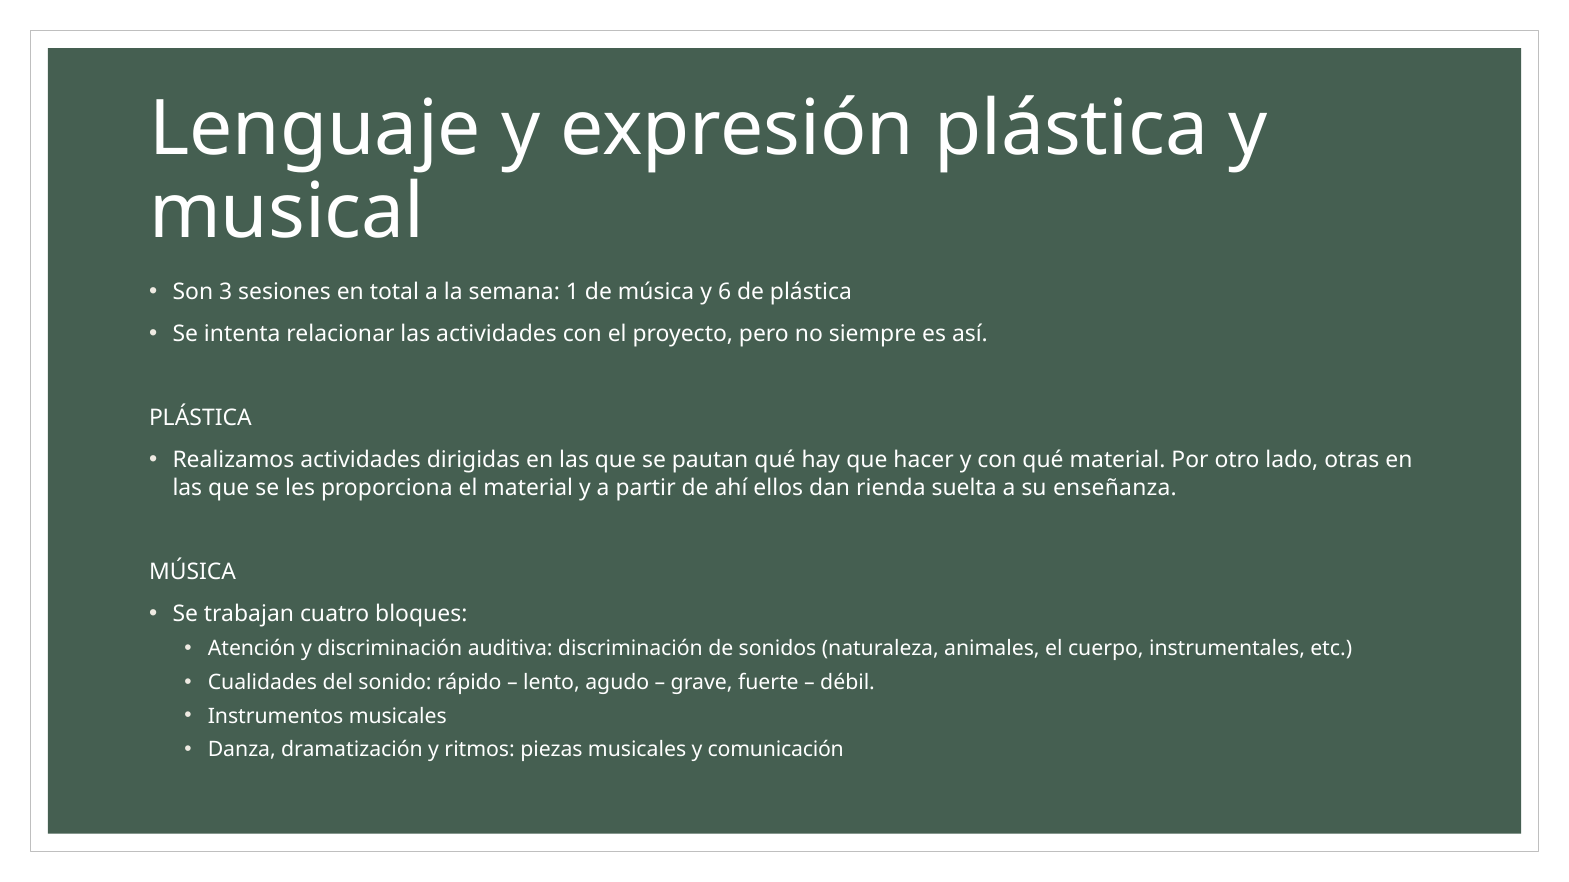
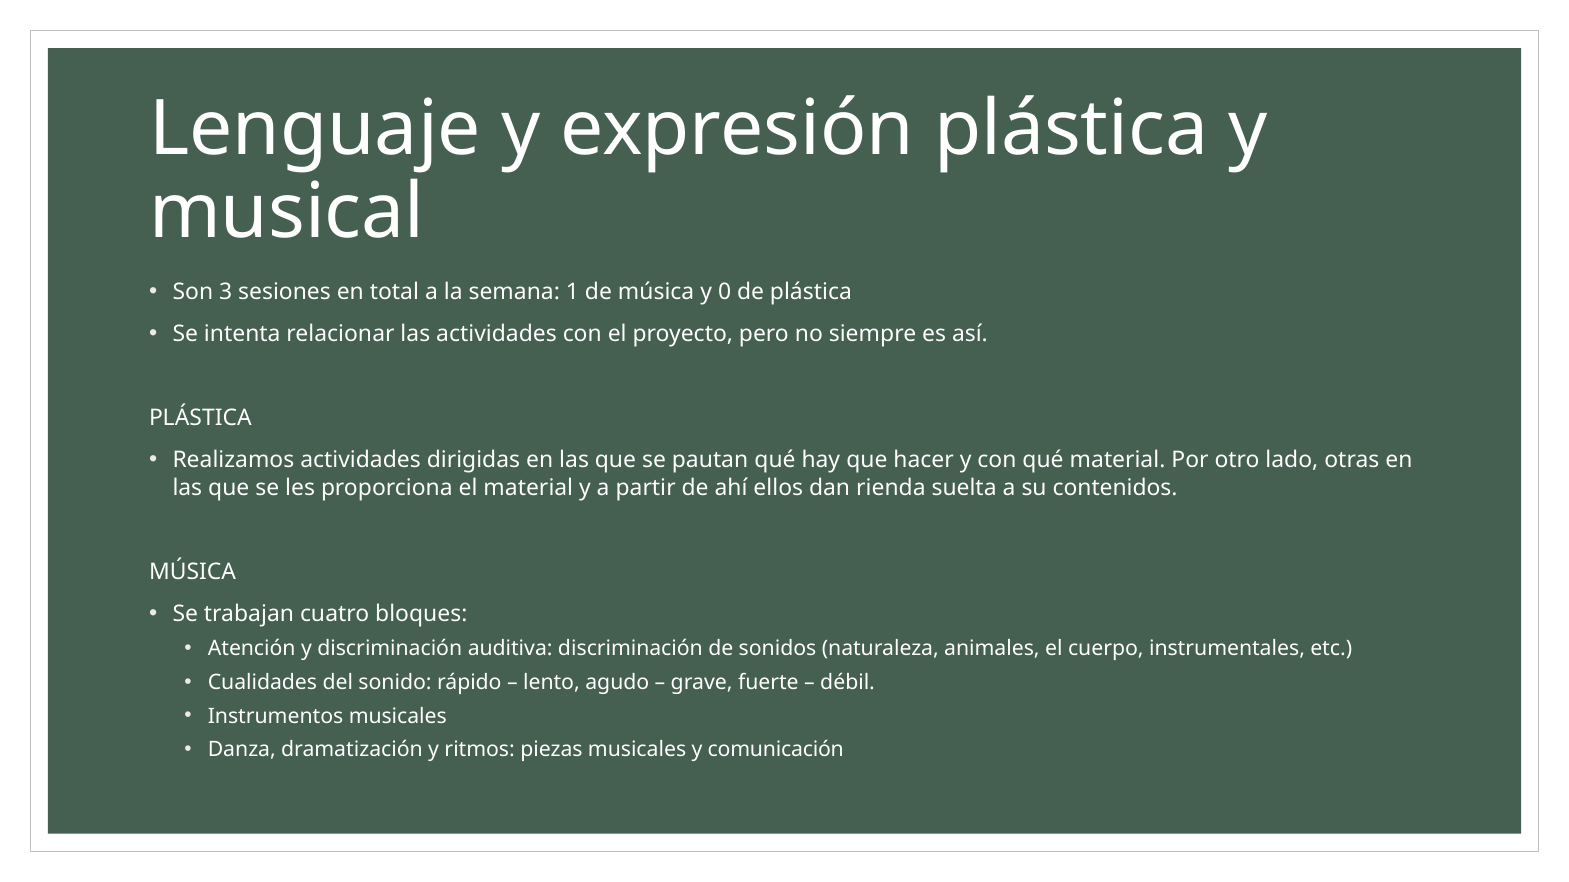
6: 6 -> 0
enseñanza: enseñanza -> contenidos
